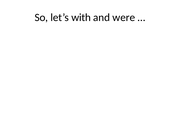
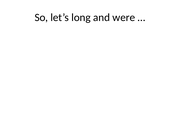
with: with -> long
